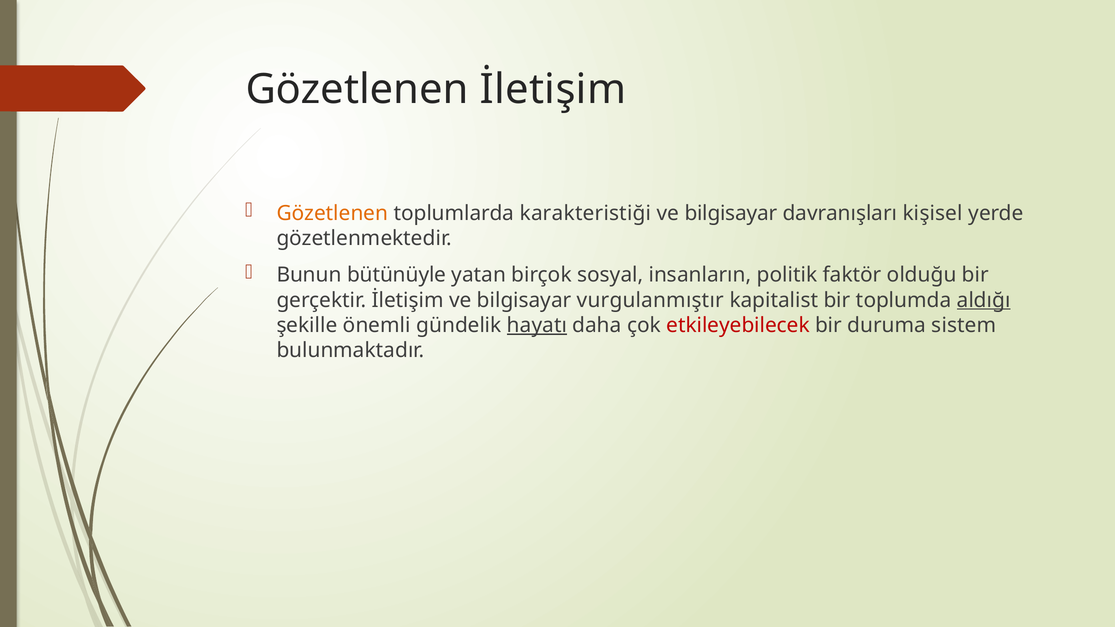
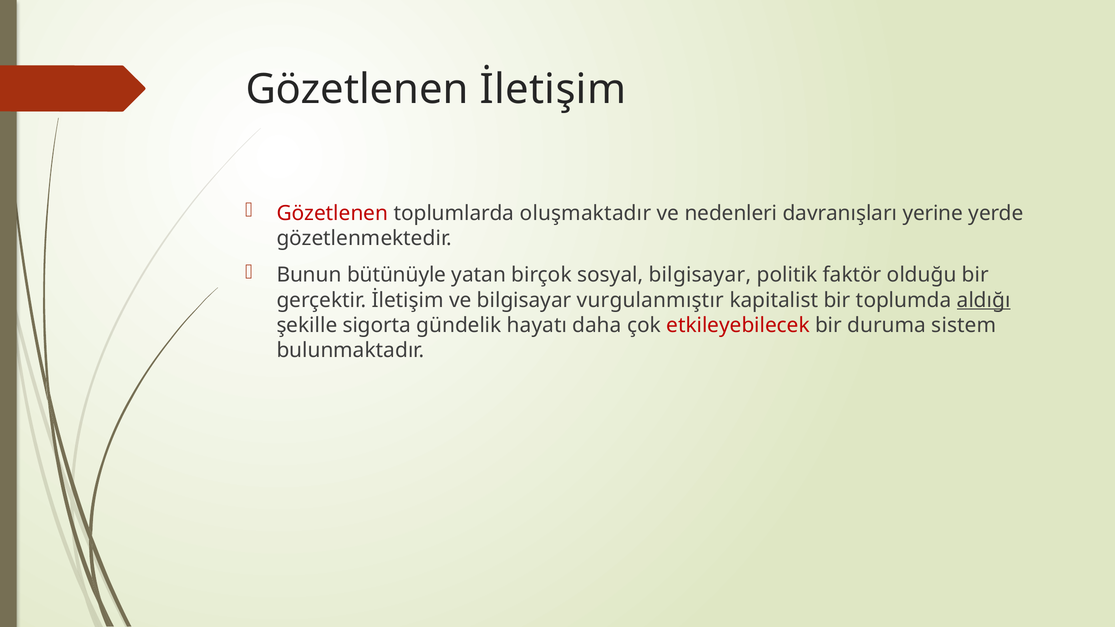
Gözetlenen at (332, 213) colour: orange -> red
karakteristiği: karakteristiği -> oluşmaktadır
bilgisayar at (731, 213): bilgisayar -> nedenleri
kişisel: kişisel -> yerine
sosyal insanların: insanların -> bilgisayar
önemli: önemli -> sigorta
hayatı underline: present -> none
